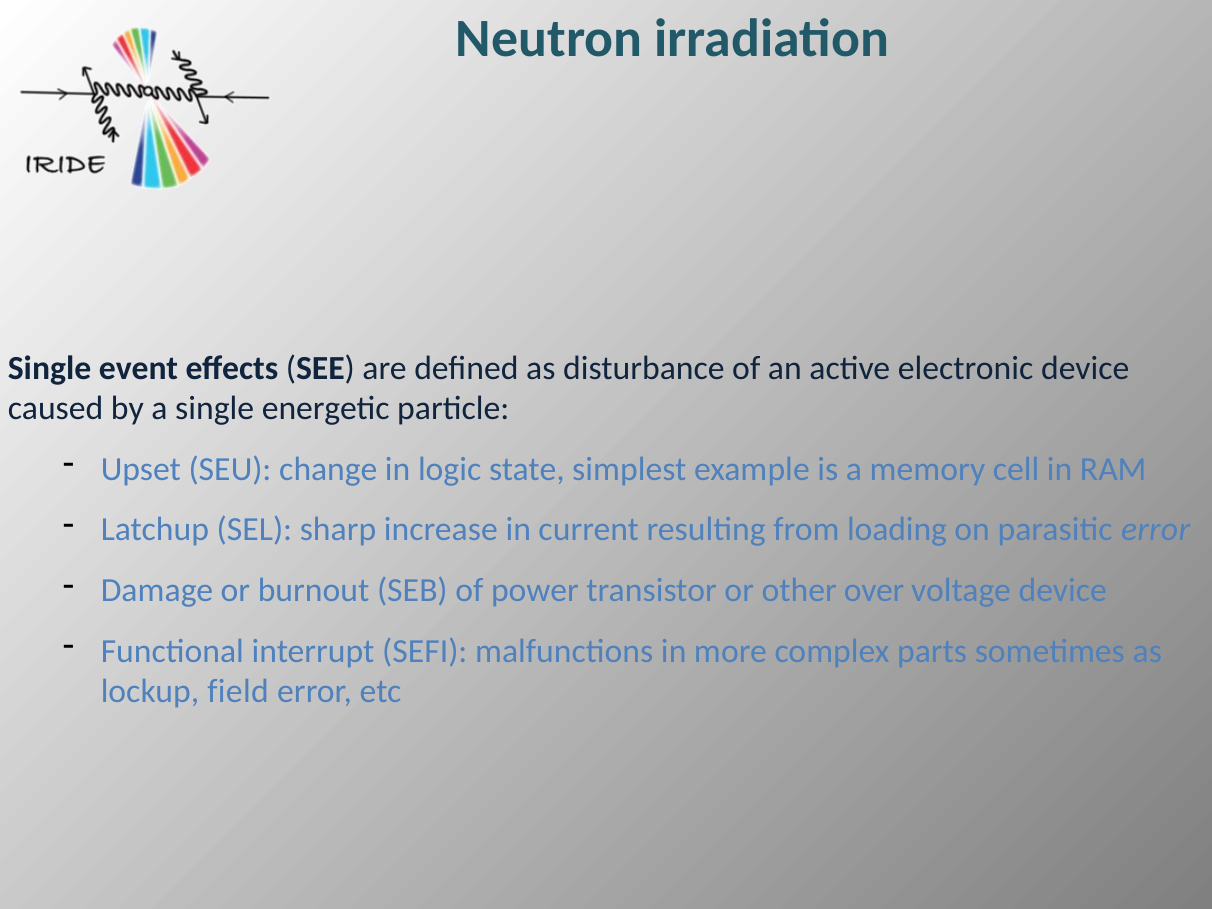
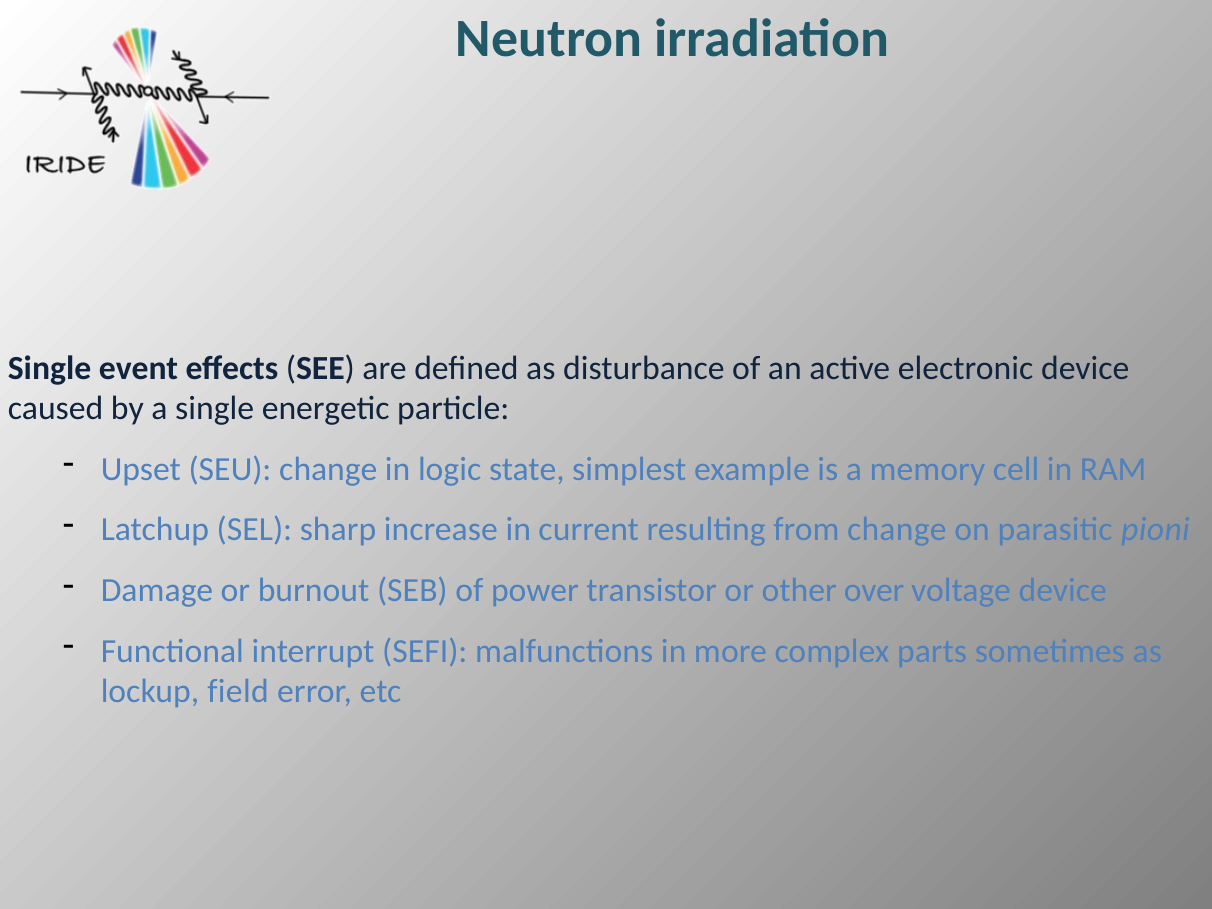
from loading: loading -> change
parasitic error: error -> pioni
